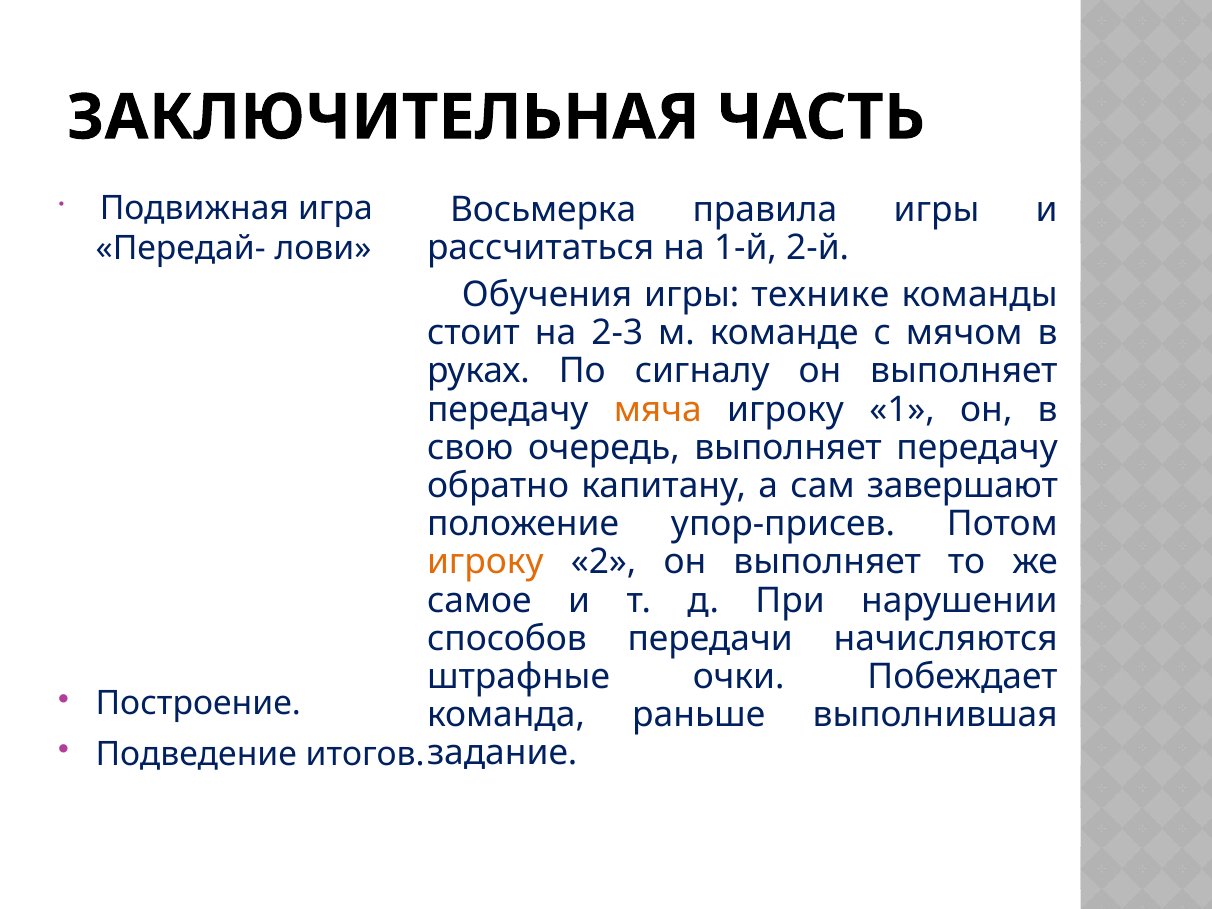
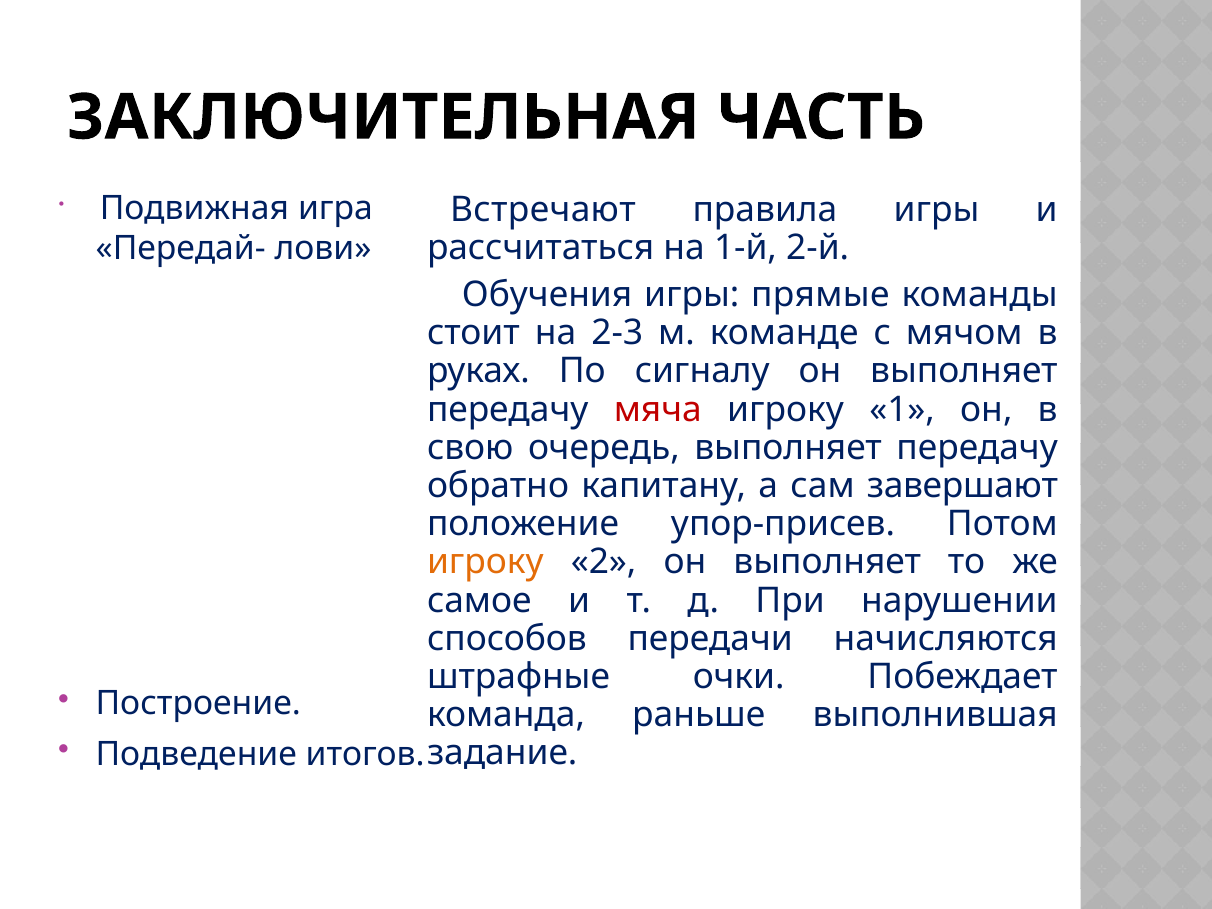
Восьмерка: Восьмерка -> Встречают
технике: технике -> прямые
мяча colour: orange -> red
